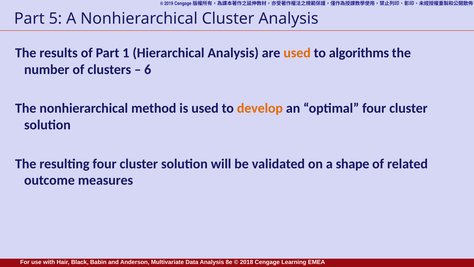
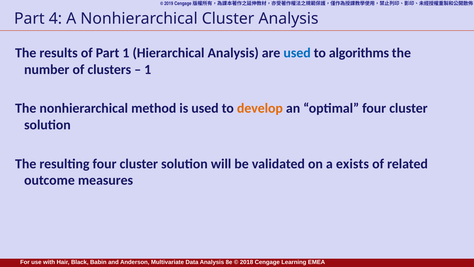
5: 5 -> 4
used at (297, 53) colour: orange -> blue
6 at (148, 69): 6 -> 1
shape: shape -> exists
